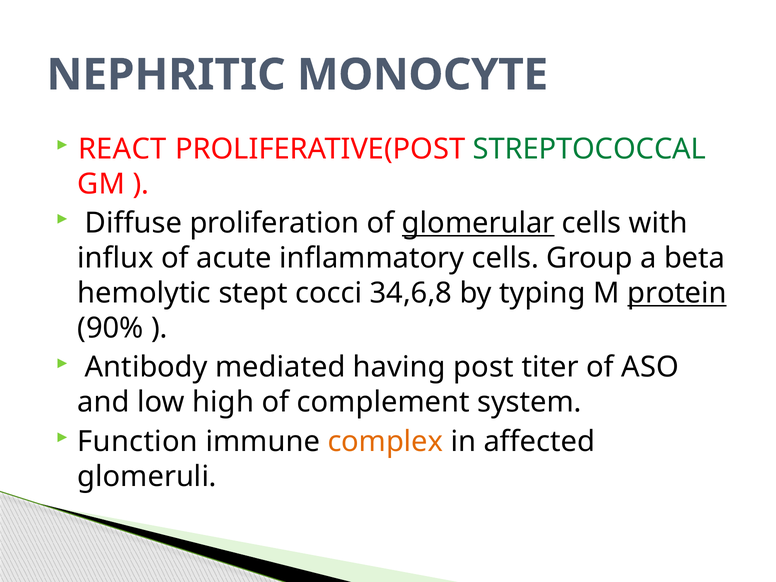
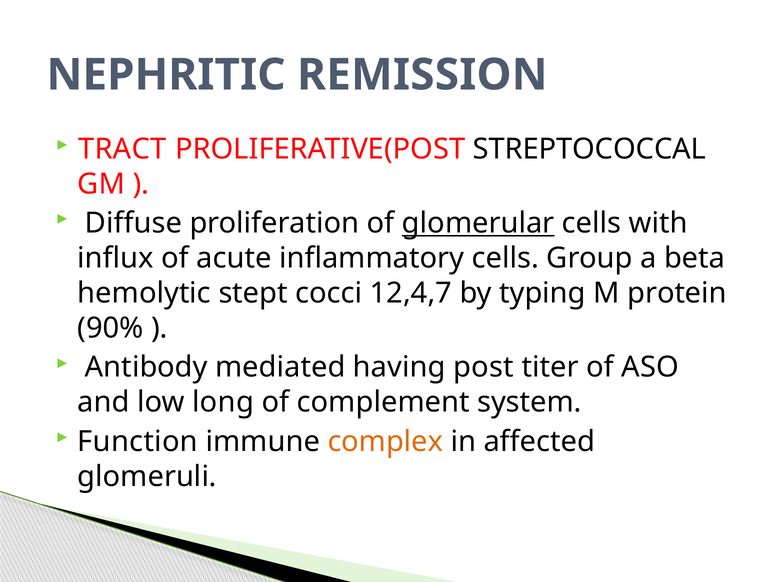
MONOCYTE: MONOCYTE -> REMISSION
REACT: REACT -> TRACT
STREPTOCOCCAL colour: green -> black
34,6,8: 34,6,8 -> 12,4,7
protein underline: present -> none
high: high -> long
